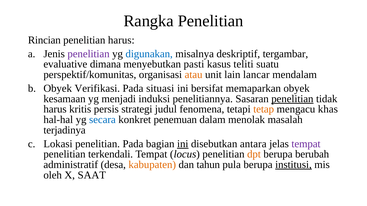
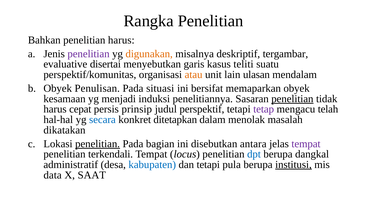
Rincian: Rincian -> Bahkan
digunakan colour: blue -> orange
dimana: dimana -> disertai
pasti: pasti -> garis
lancar: lancar -> ulasan
Verifikasi: Verifikasi -> Penulisan
kritis: kritis -> cepat
strategi: strategi -> prinsip
fenomena: fenomena -> perspektif
tetap colour: orange -> purple
khas: khas -> telah
penemuan: penemuan -> ditetapkan
terjadinya: terjadinya -> dikatakan
penelitian at (98, 144) underline: none -> present
ini at (183, 144) underline: present -> none
dpt colour: orange -> blue
berubah: berubah -> dangkal
kabupaten colour: orange -> blue
dan tahun: tahun -> tetapi
oleh: oleh -> data
